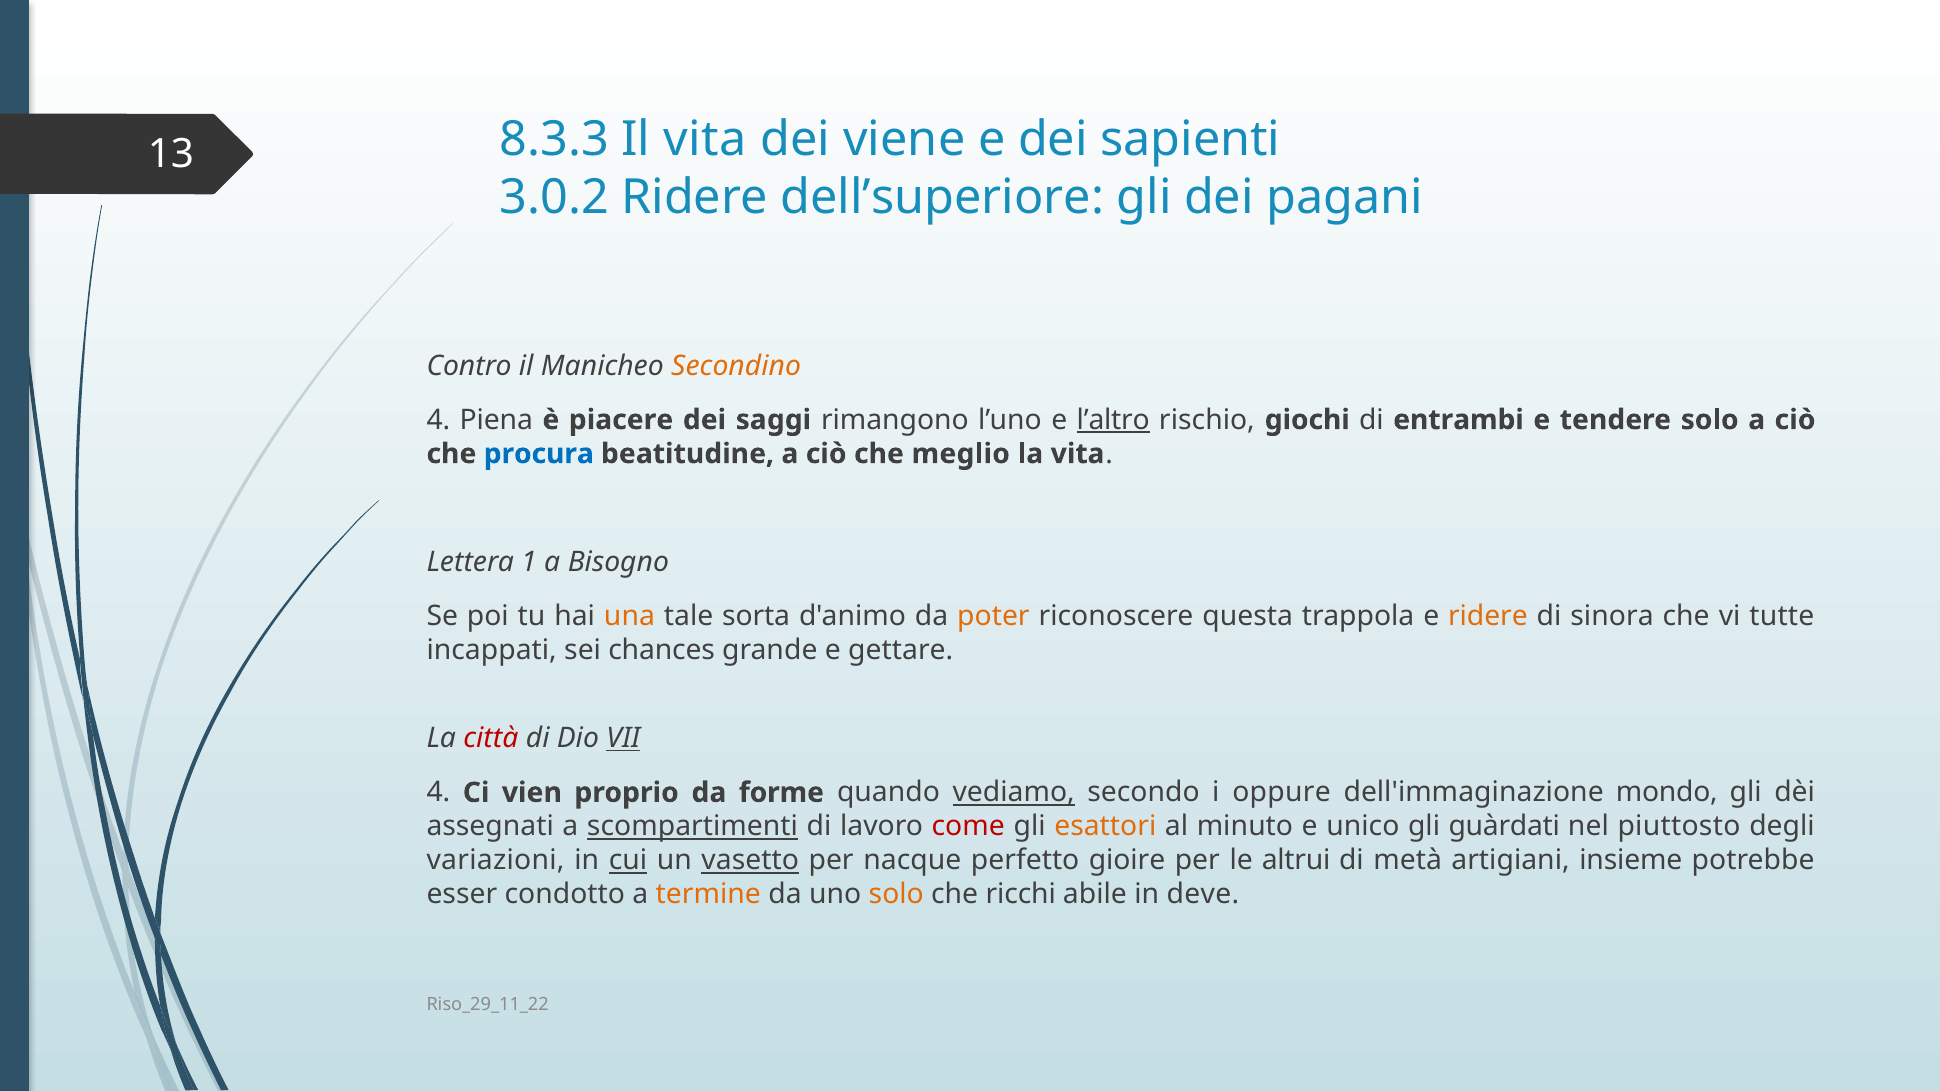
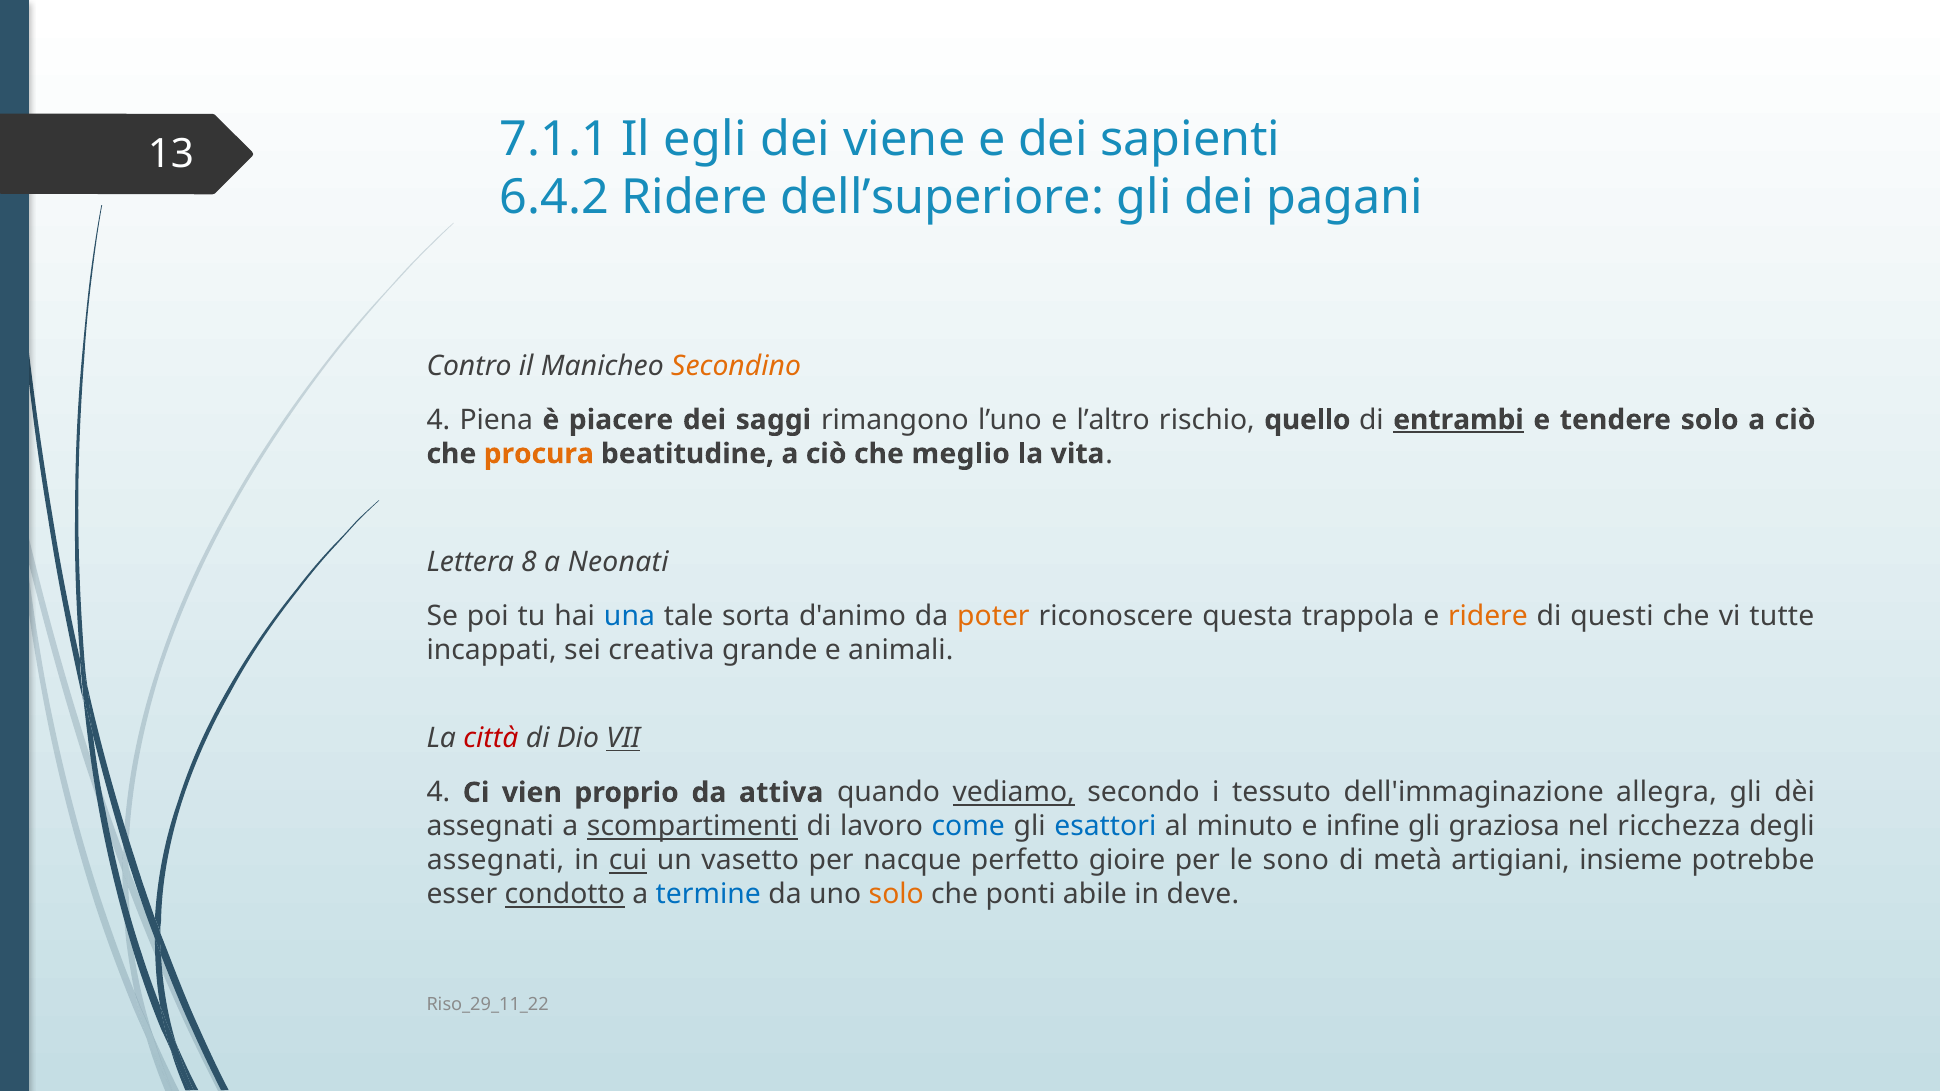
8.3.3: 8.3.3 -> 7.1.1
Il vita: vita -> egli
3.0.2: 3.0.2 -> 6.4.2
l’altro underline: present -> none
giochi: giochi -> quello
entrambi underline: none -> present
procura colour: blue -> orange
1: 1 -> 8
Bisogno: Bisogno -> Neonati
una colour: orange -> blue
sinora: sinora -> questi
chances: chances -> creativa
gettare: gettare -> animali
forme: forme -> attiva
oppure: oppure -> tessuto
mondo: mondo -> allegra
come colour: red -> blue
esattori colour: orange -> blue
unico: unico -> infine
guàrdati: guàrdati -> graziosa
piuttosto: piuttosto -> ricchezza
variazioni at (496, 861): variazioni -> assegnati
vasetto underline: present -> none
altrui: altrui -> sono
condotto underline: none -> present
termine colour: orange -> blue
ricchi: ricchi -> ponti
